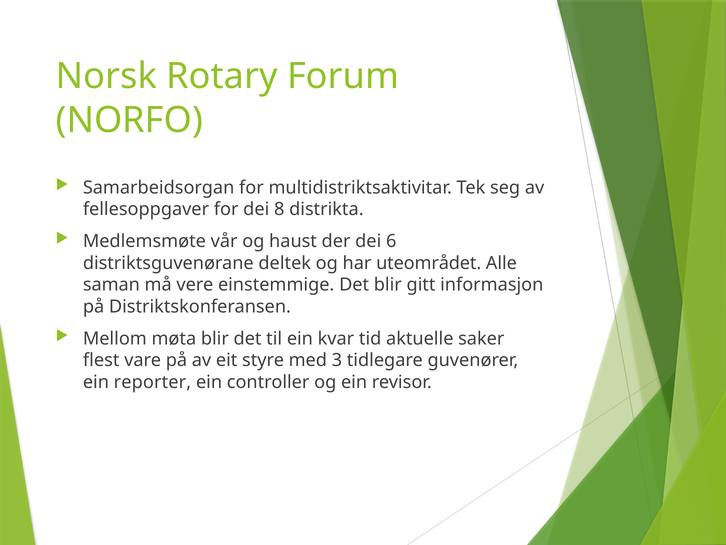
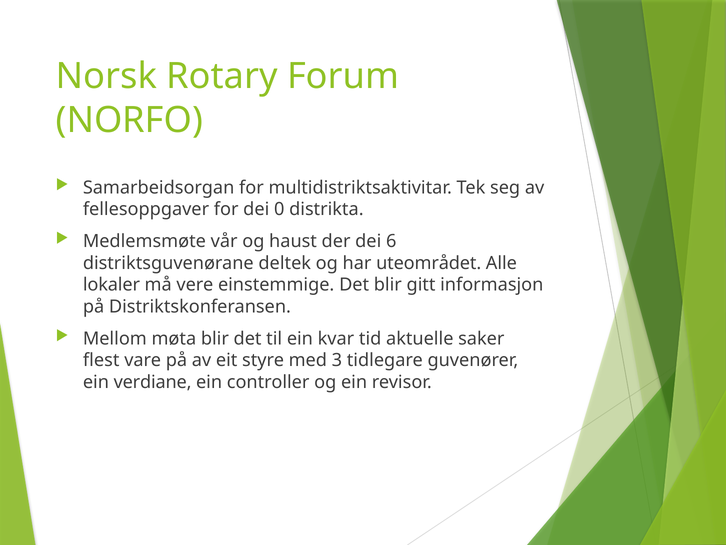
8: 8 -> 0
saman: saman -> lokaler
reporter: reporter -> verdiane
